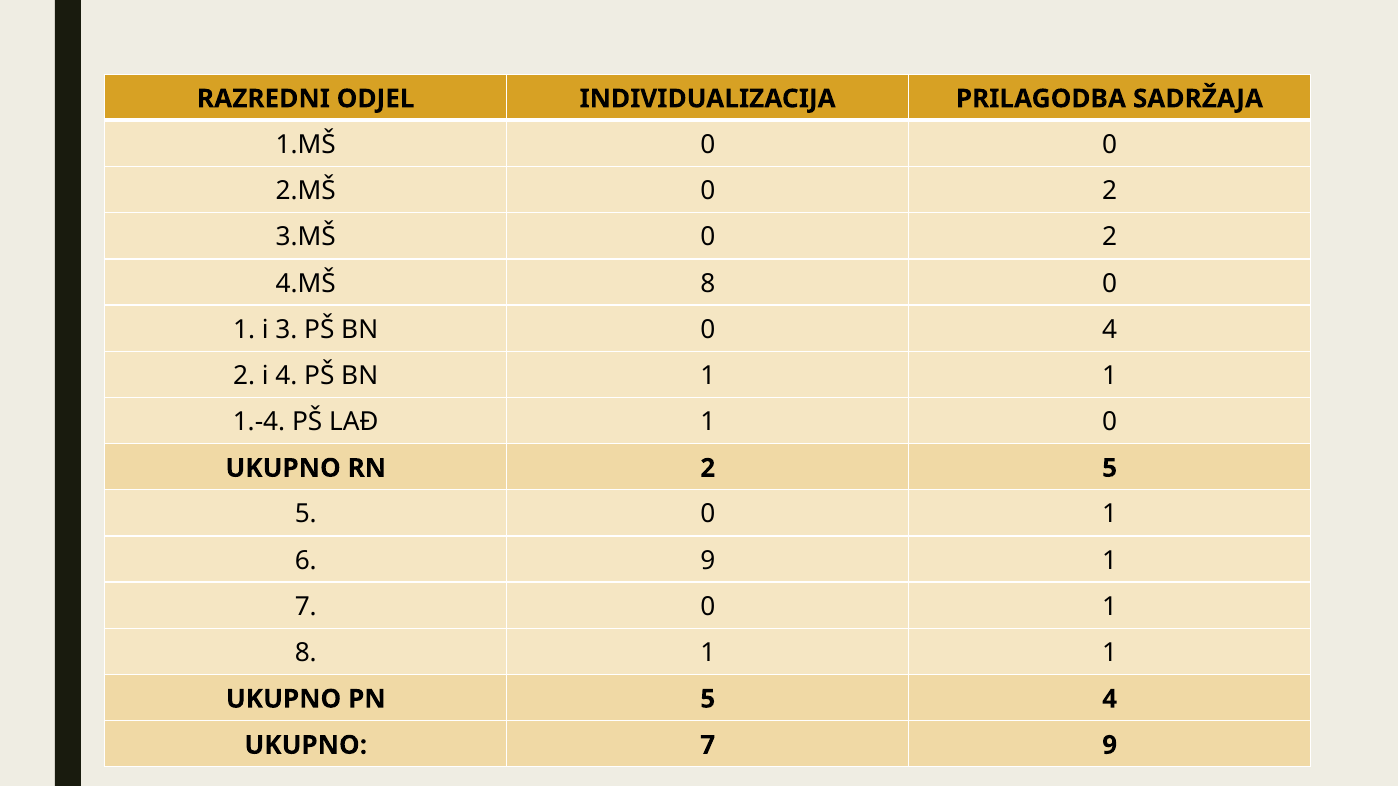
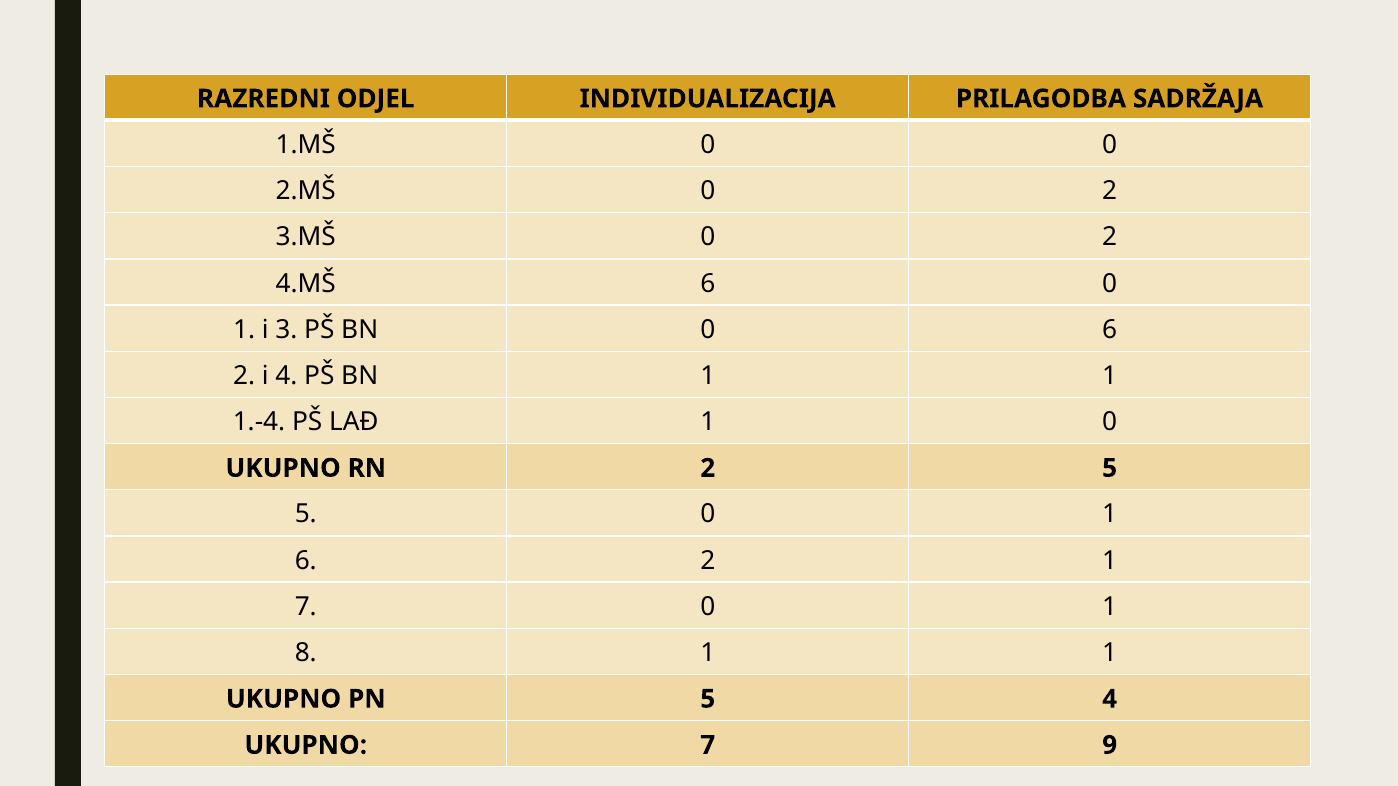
4.MŠ 8: 8 -> 6
0 4: 4 -> 6
9 at (708, 561): 9 -> 2
